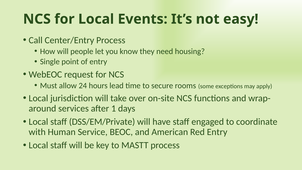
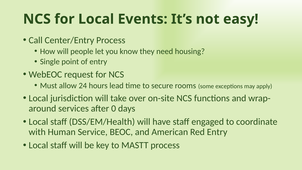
1: 1 -> 0
DSS/EM/Private: DSS/EM/Private -> DSS/EM/Health
